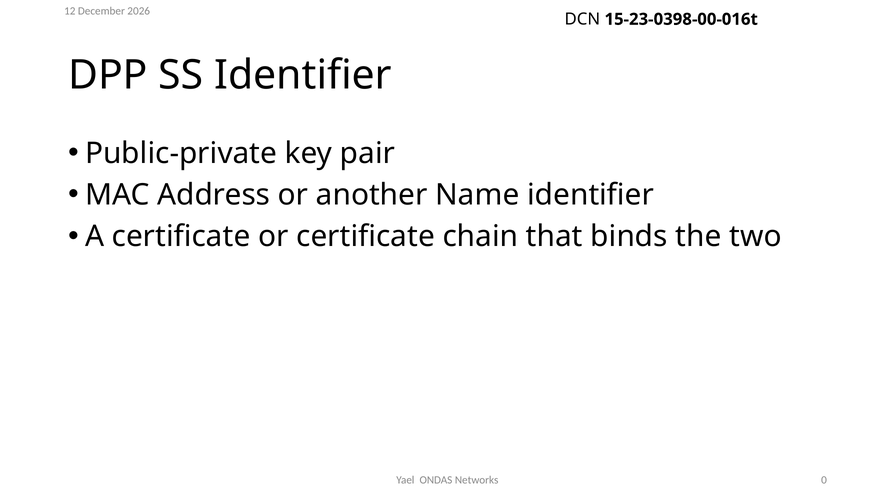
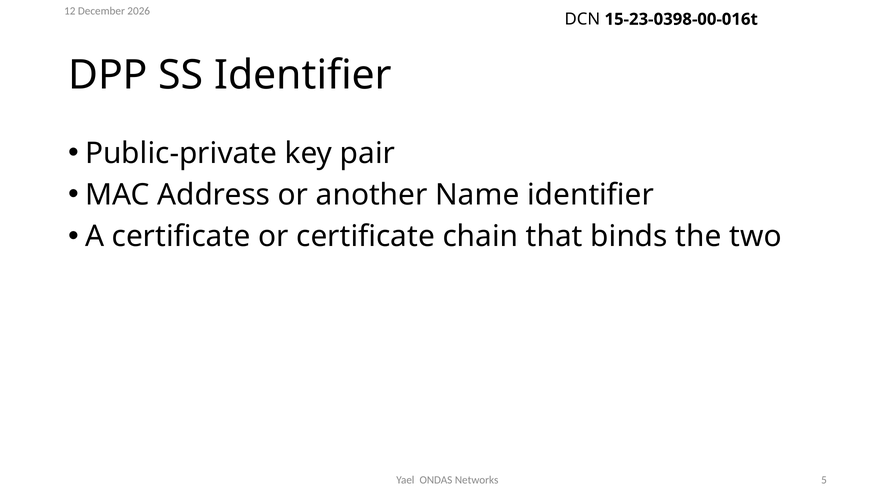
0: 0 -> 5
